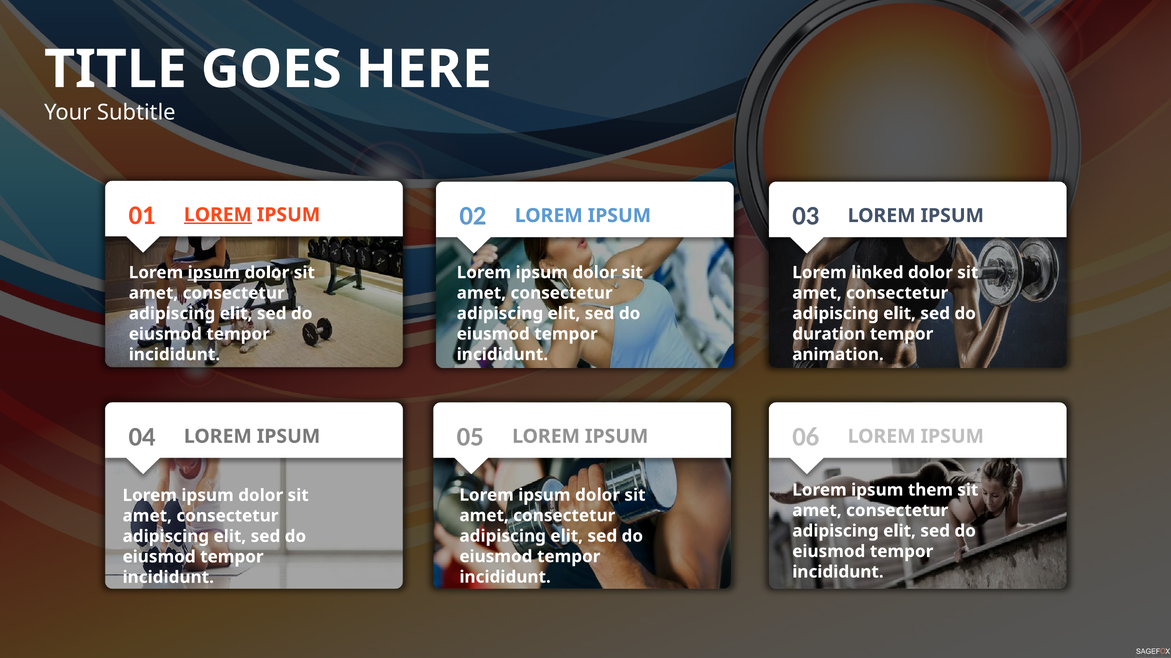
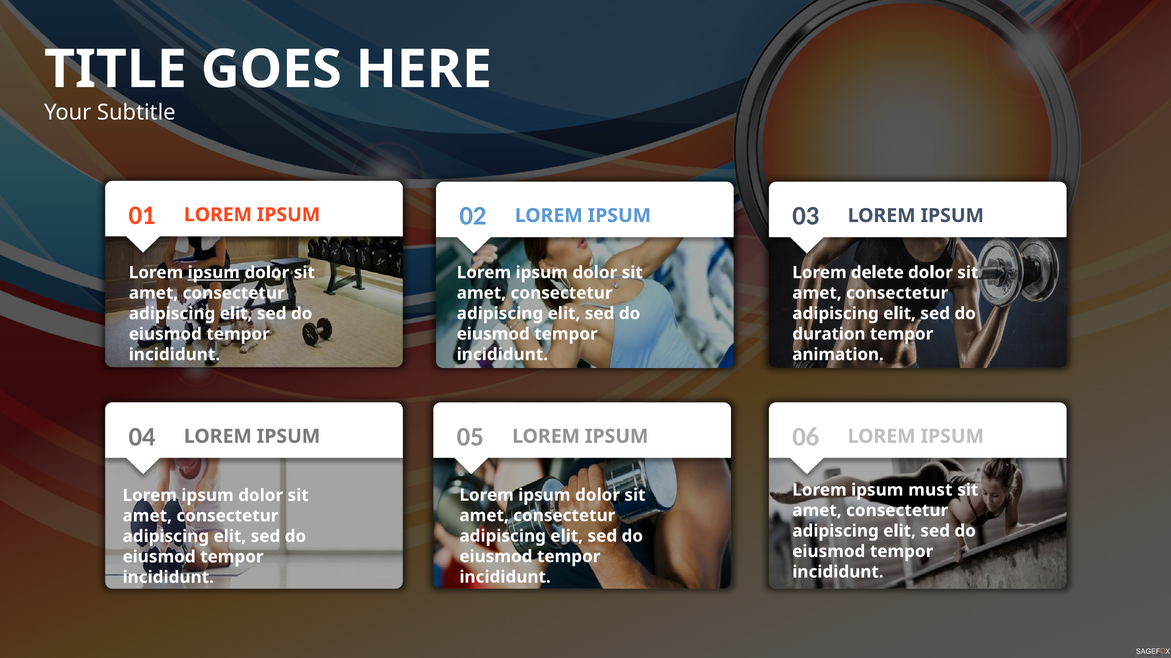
LOREM at (218, 215) underline: present -> none
linked: linked -> delete
them: them -> must
